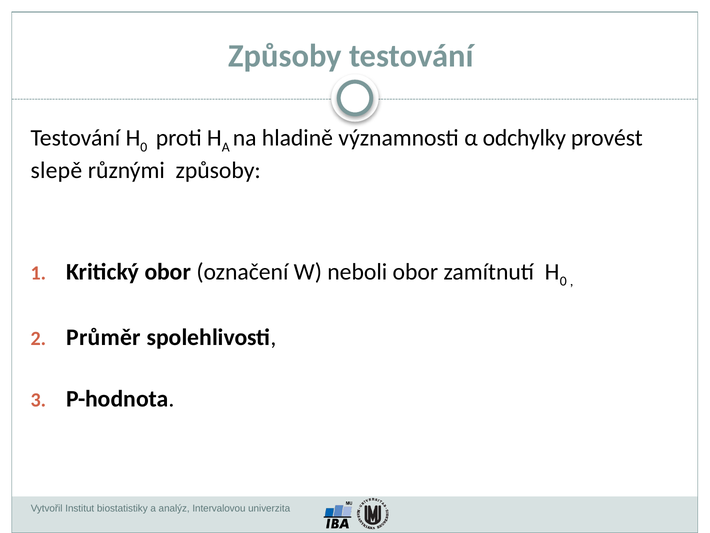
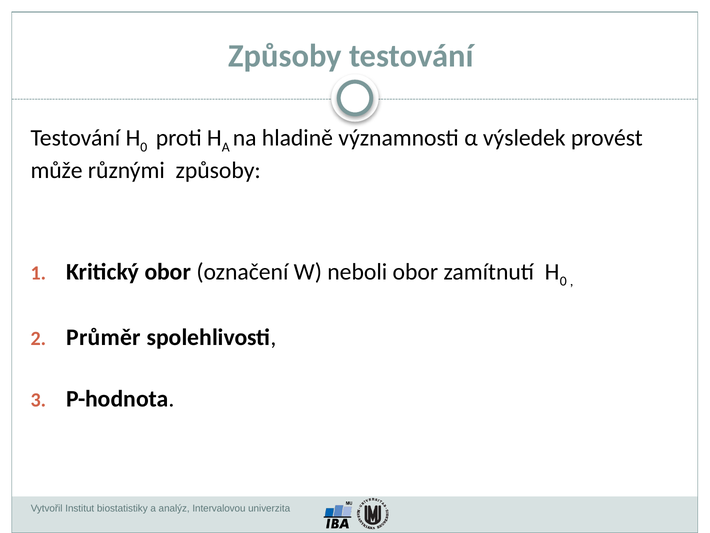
odchylky: odchylky -> výsledek
slepě: slepě -> může
